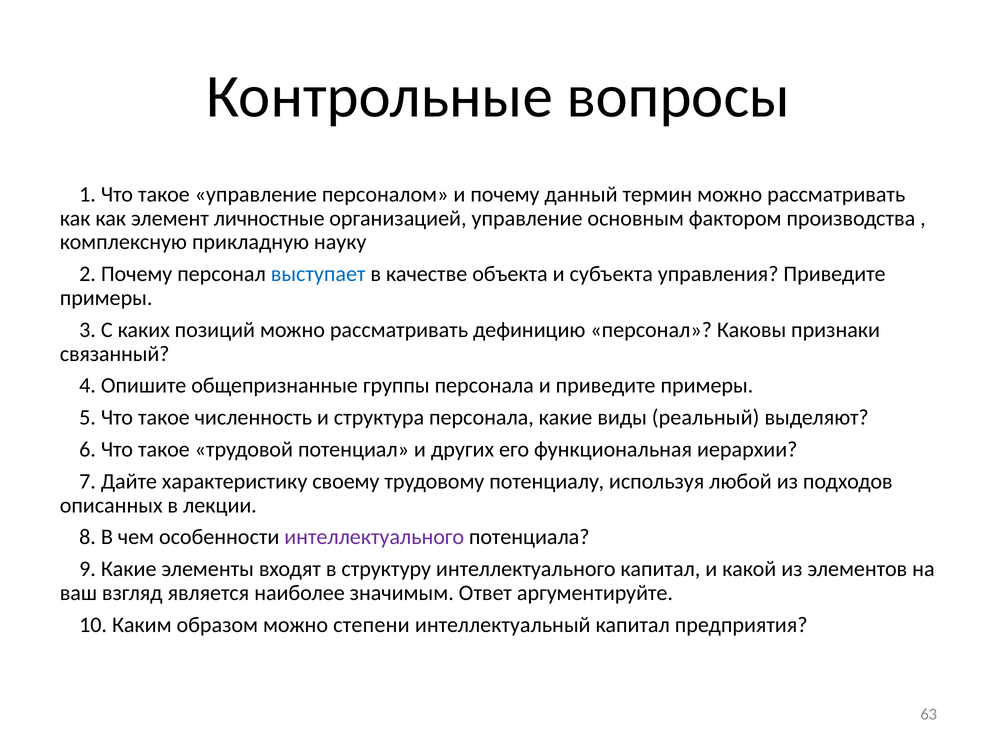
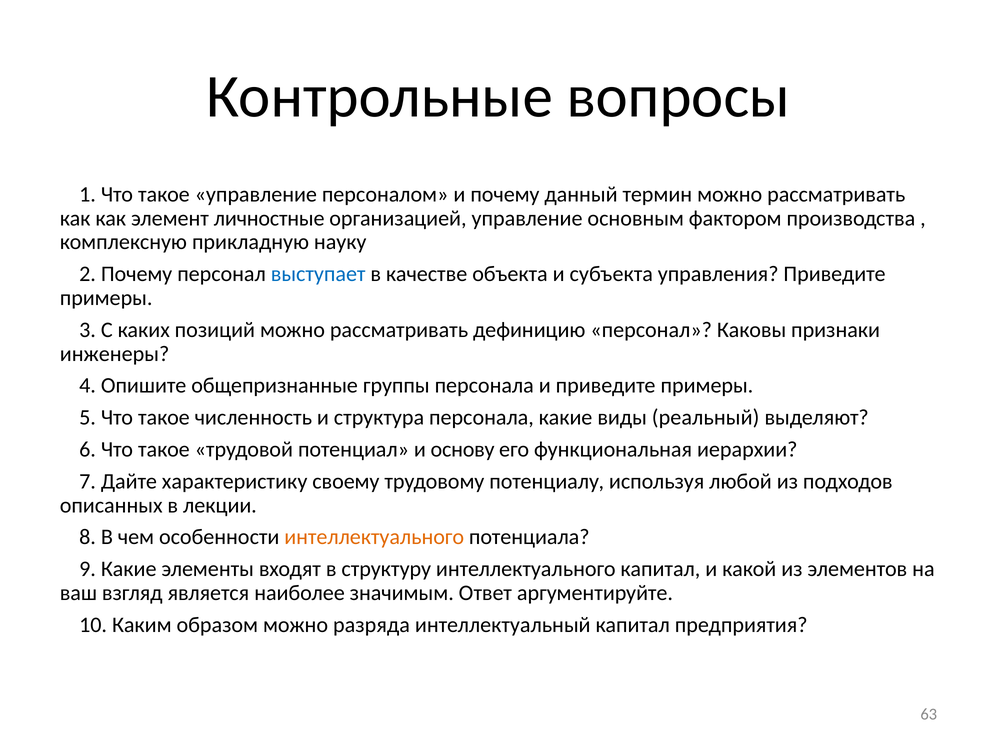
связанный: связанный -> инженеры
других: других -> основу
интеллектуального at (374, 537) colour: purple -> orange
степени: степени -> разряда
